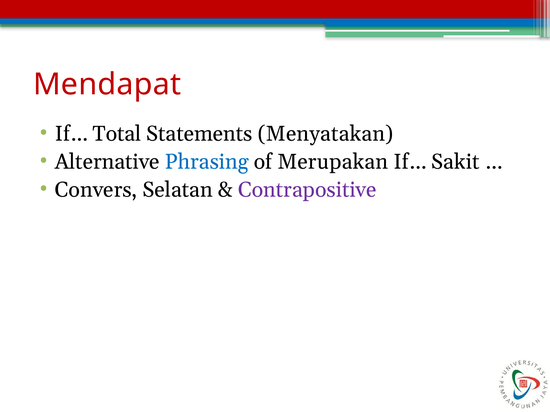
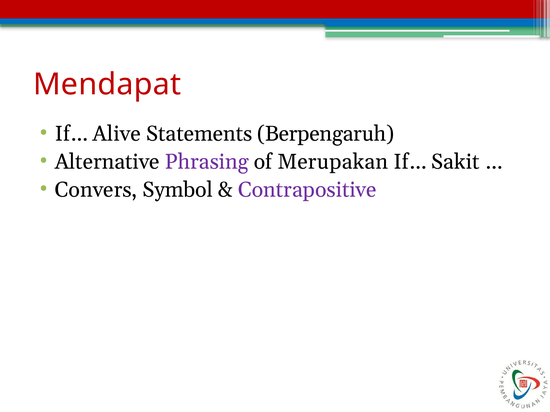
Total: Total -> Alive
Menyatakan: Menyatakan -> Berpengaruh
Phrasing colour: blue -> purple
Selatan: Selatan -> Symbol
